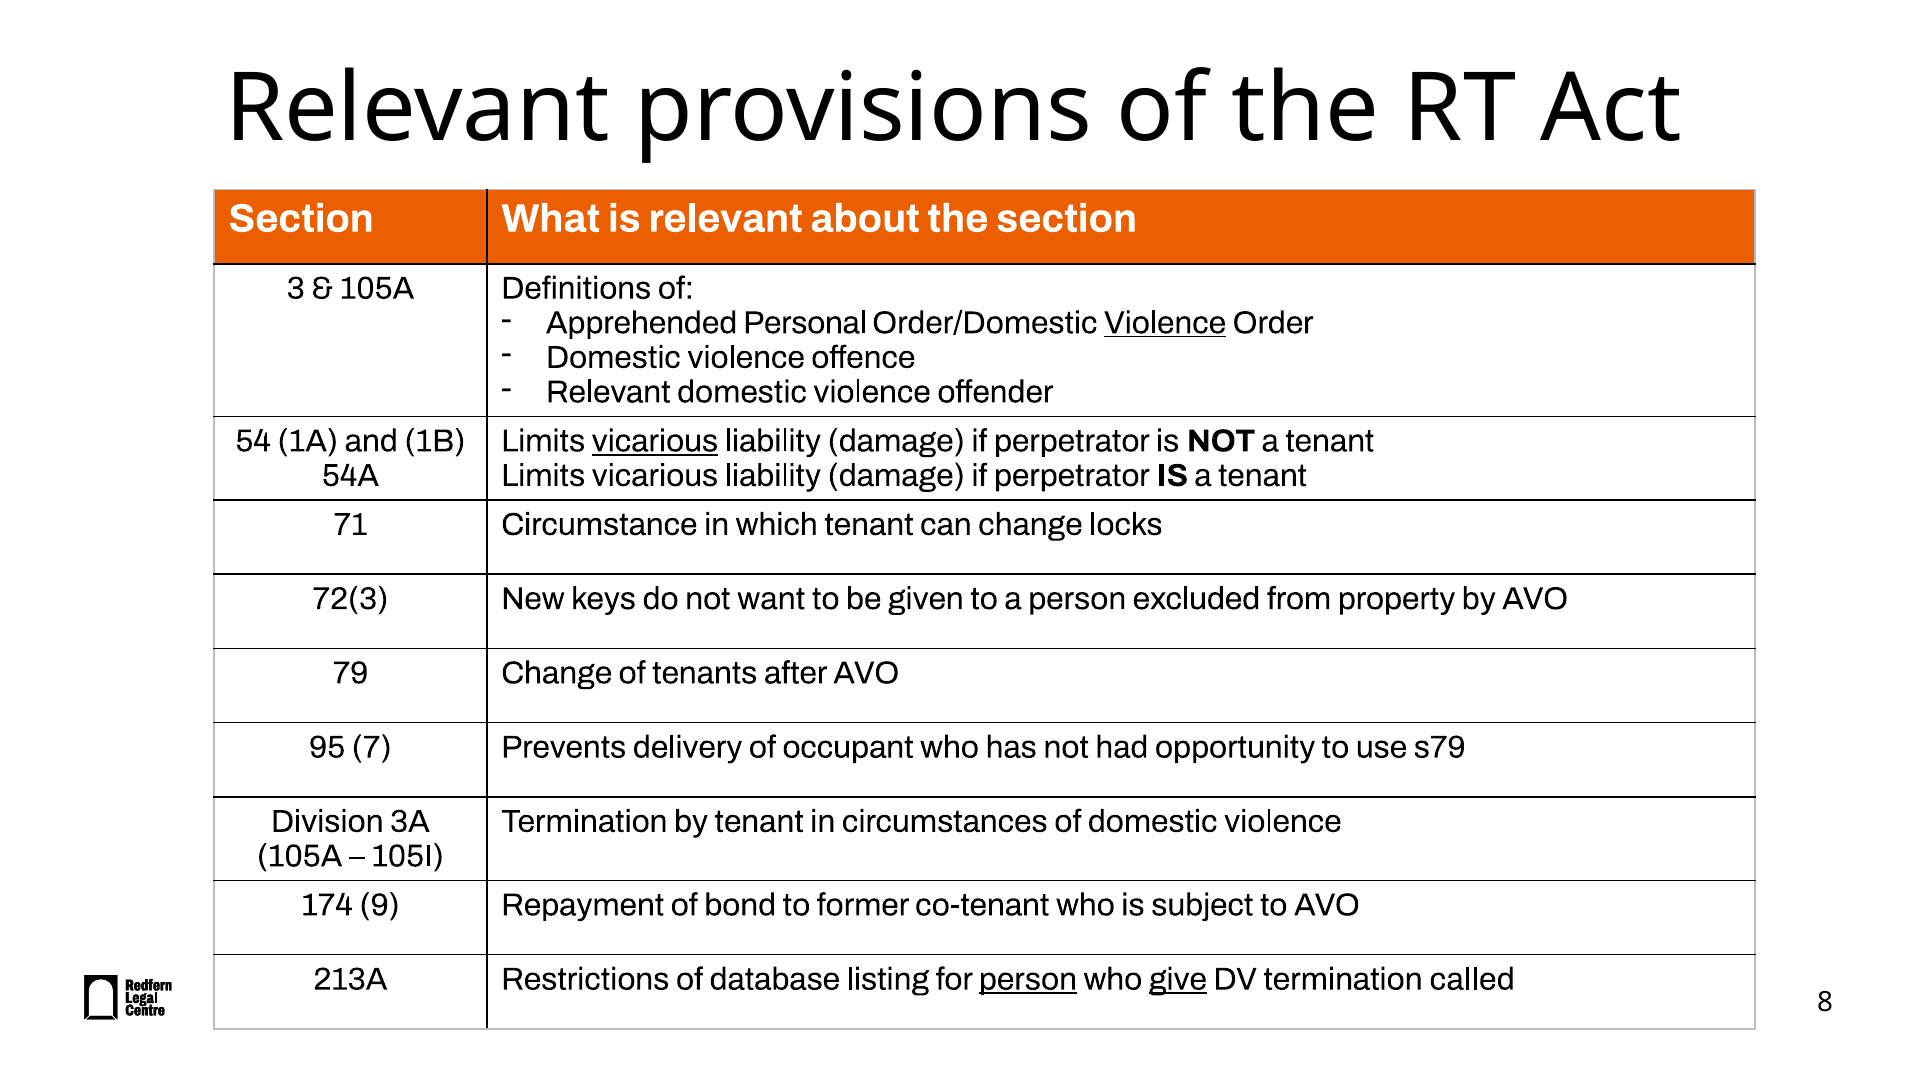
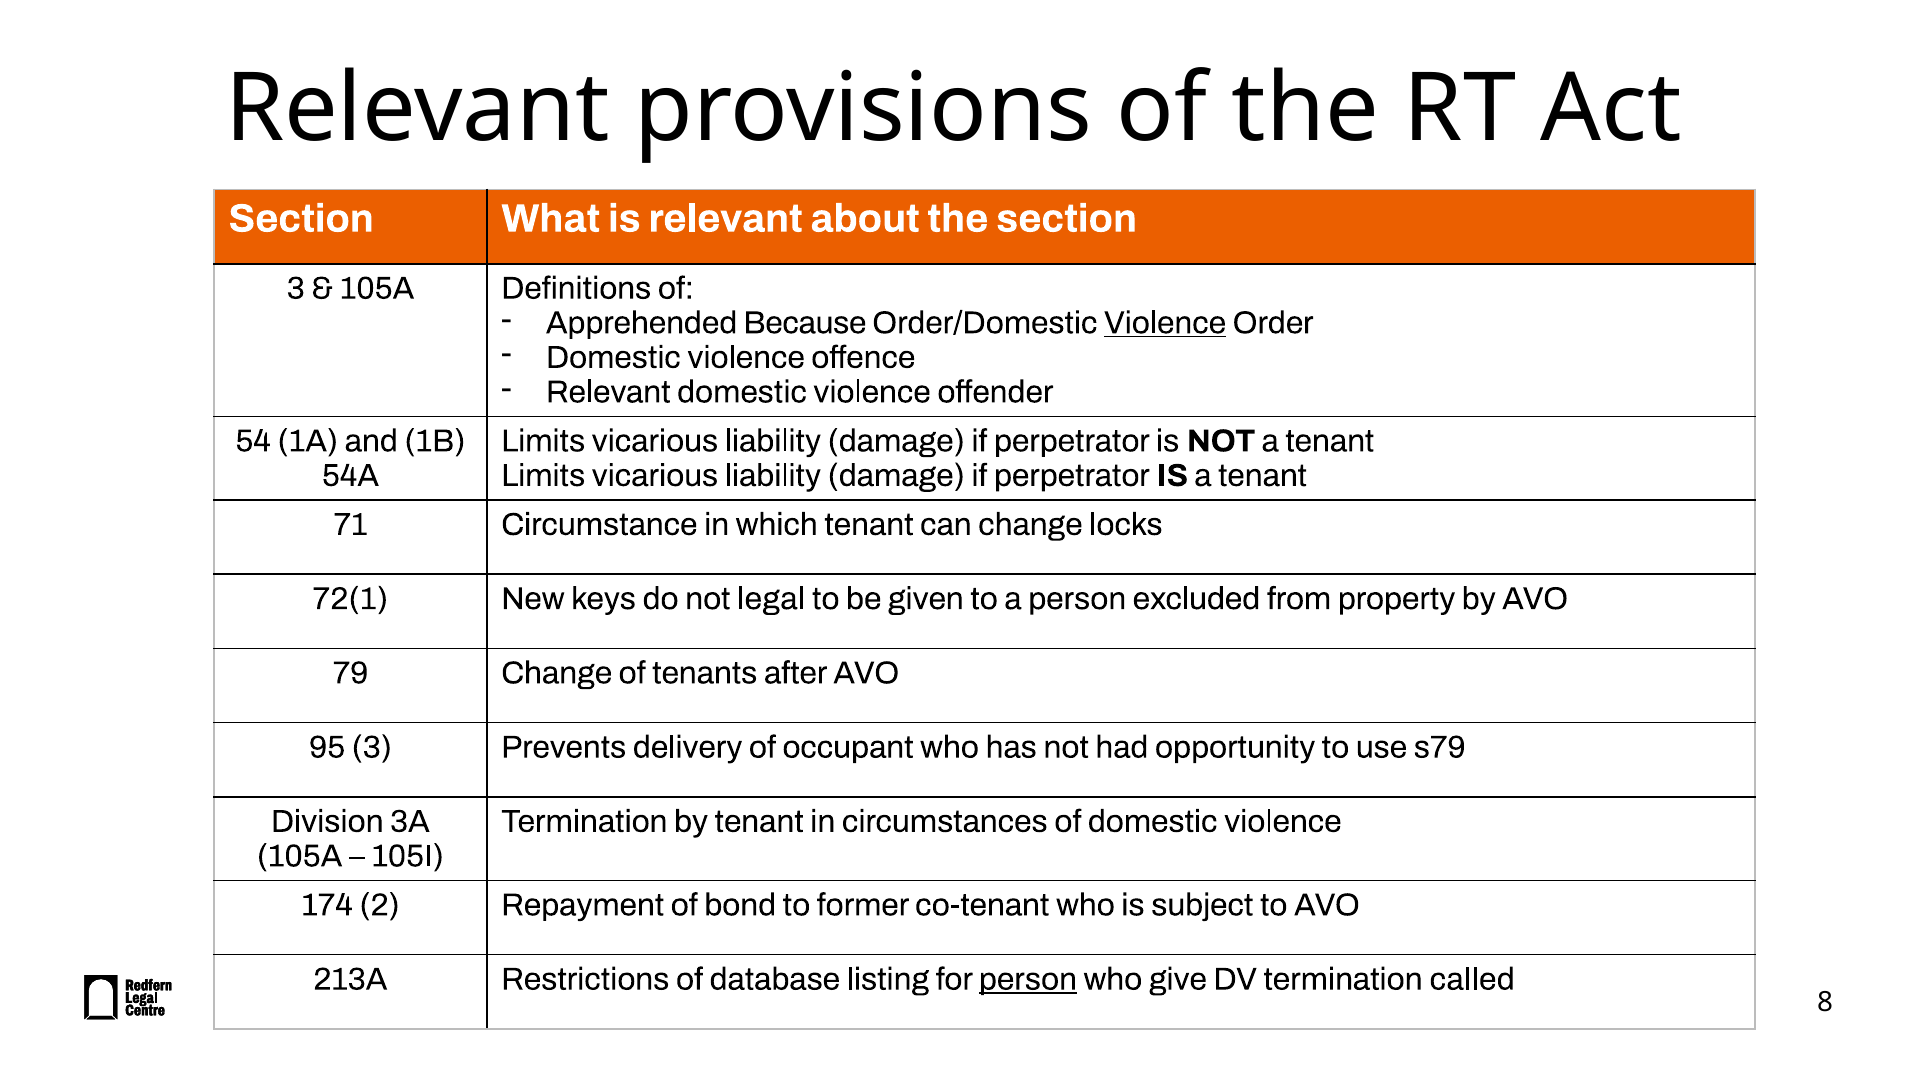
Personal: Personal -> Because
vicarious at (655, 441) underline: present -> none
72(3: 72(3 -> 72(1
want: want -> legal
95 7: 7 -> 3
9: 9 -> 2
give underline: present -> none
